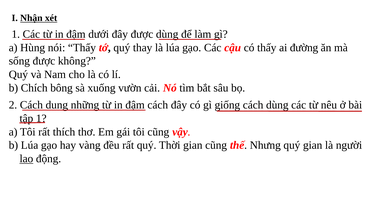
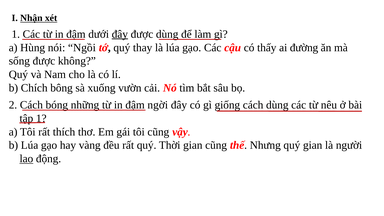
đây at (120, 34) underline: none -> present
nói Thấy: Thấy -> Ngồi
dung: dung -> bóng
đậm cách: cách -> ngời
